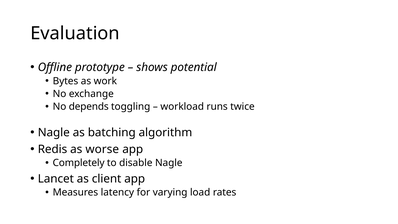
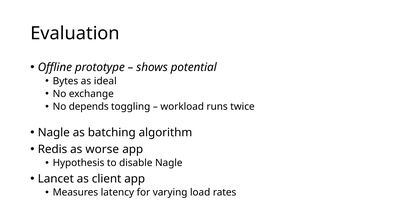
work: work -> ideal
Completely: Completely -> Hypothesis
